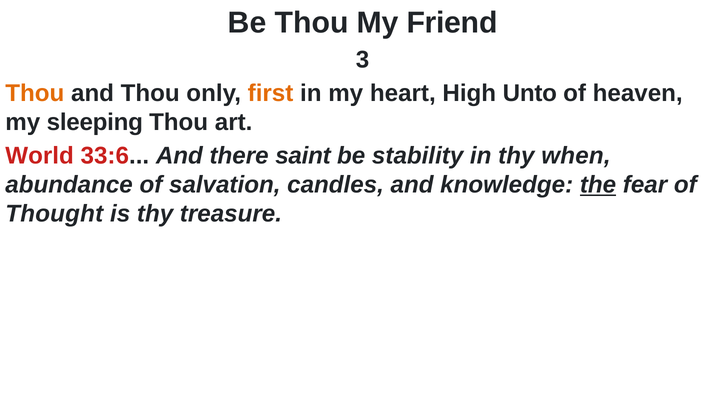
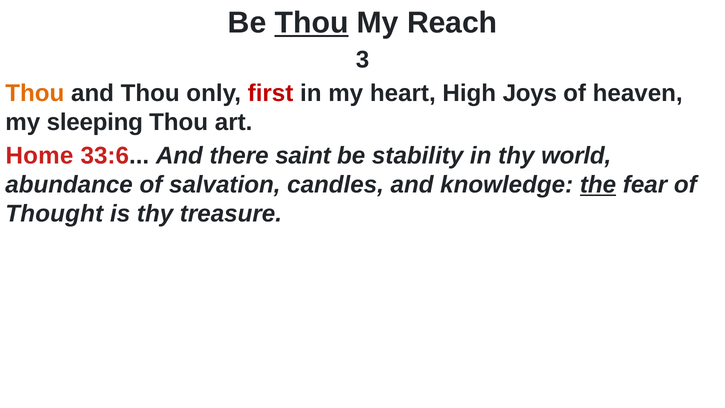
Thou at (312, 23) underline: none -> present
Friend: Friend -> Reach
first colour: orange -> red
Unto: Unto -> Joys
World: World -> Home
when: when -> world
